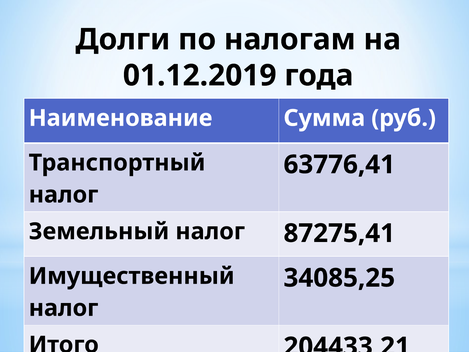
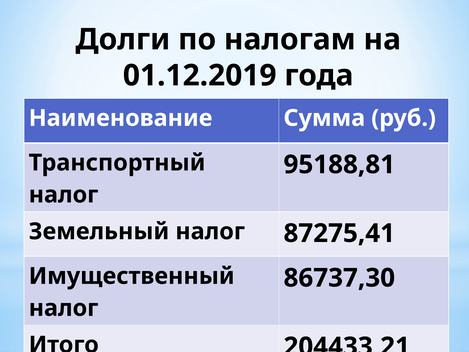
63776,41: 63776,41 -> 95188,81
34085,25: 34085,25 -> 86737,30
